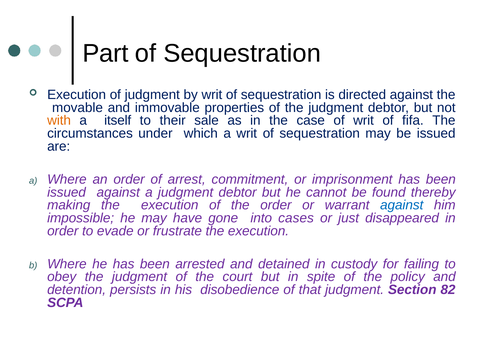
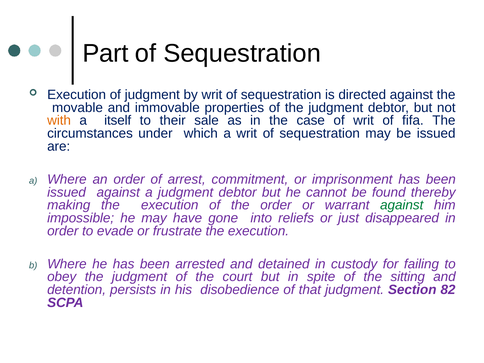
against at (402, 205) colour: blue -> green
cases: cases -> reliefs
policy: policy -> sitting
